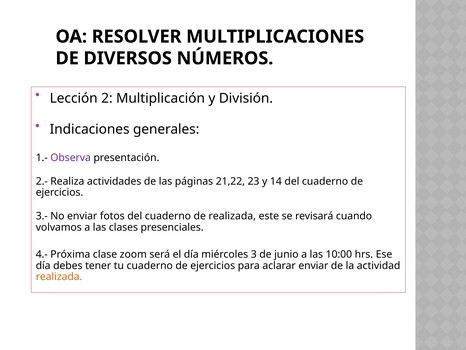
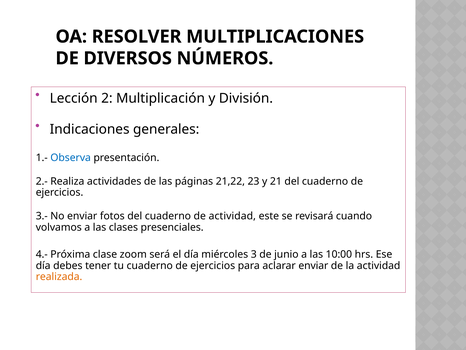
Observa colour: purple -> blue
14: 14 -> 21
de realizada: realizada -> actividad
